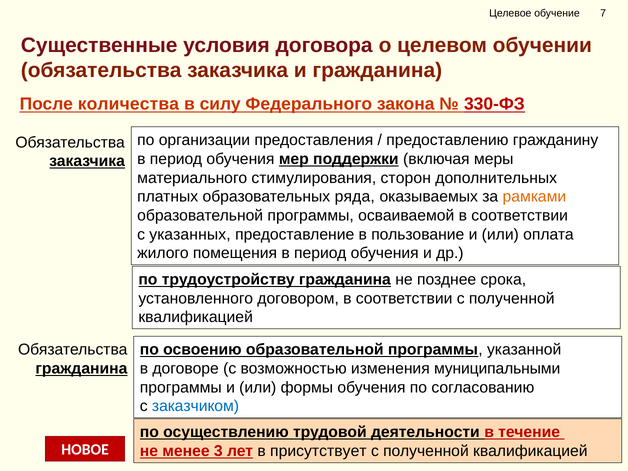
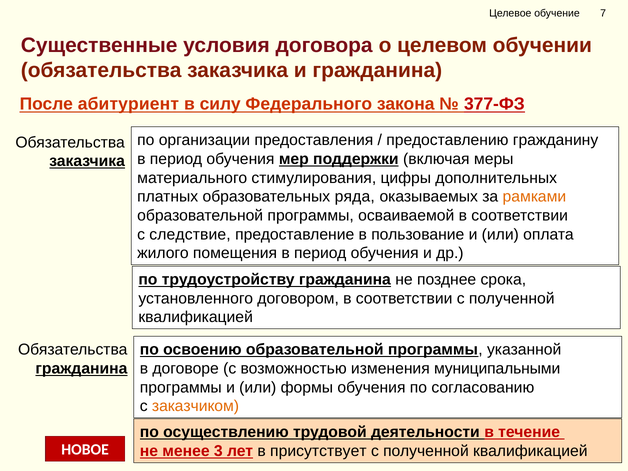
количества: количества -> абитуриент
330-ФЗ: 330-ФЗ -> 377-ФЗ
сторон: сторон -> цифры
указанных: указанных -> следствие
заказчиком colour: blue -> orange
